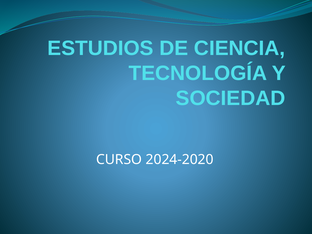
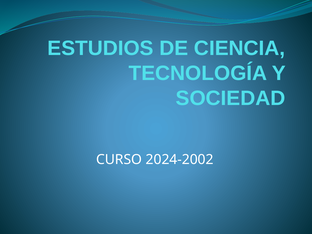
2024-2020: 2024-2020 -> 2024-2002
